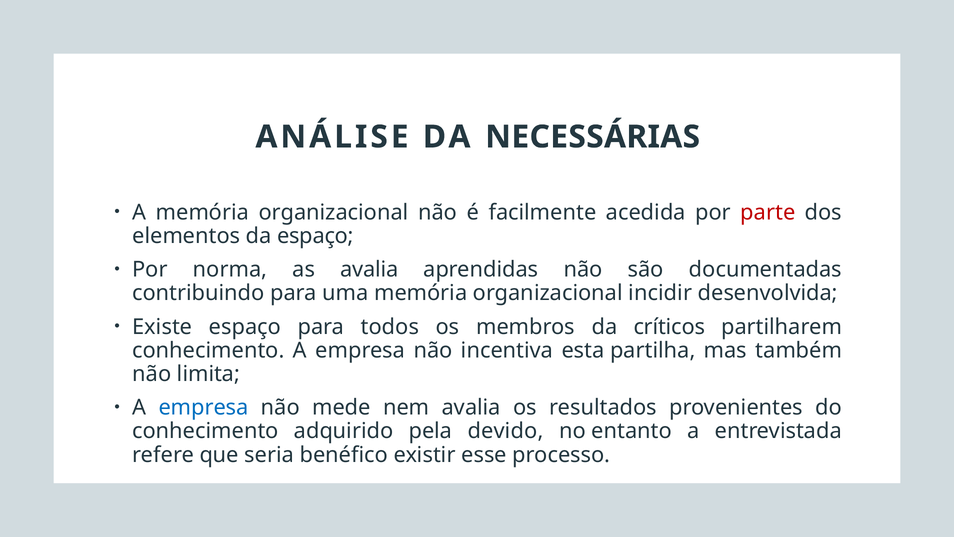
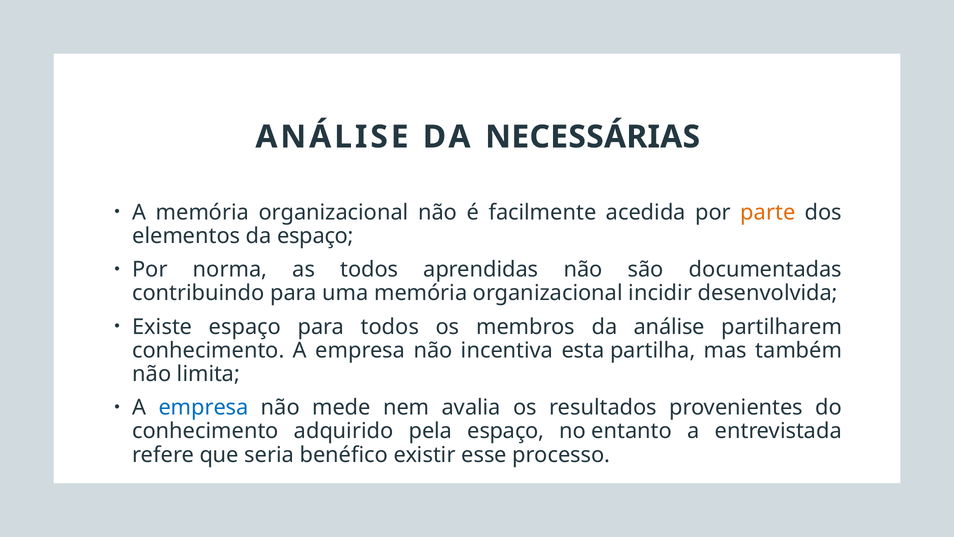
parte colour: red -> orange
as avalia: avalia -> todos
da críticos: críticos -> análise
pela devido: devido -> espaço
